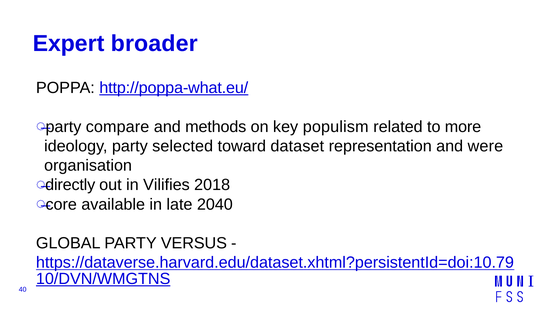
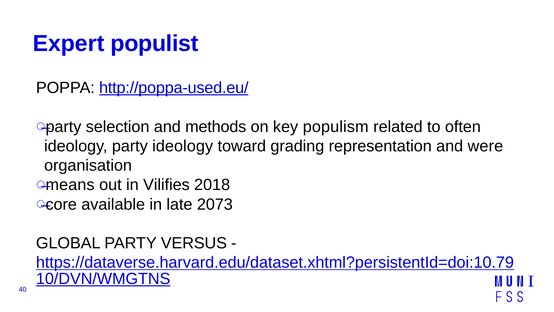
broader: broader -> populist
http://poppa-what.eu/: http://poppa-what.eu/ -> http://poppa-used.eu/
compare: compare -> selection
more: more -> often
party selected: selected -> ideology
dataset: dataset -> grading
directly: directly -> means
2040: 2040 -> 2073
